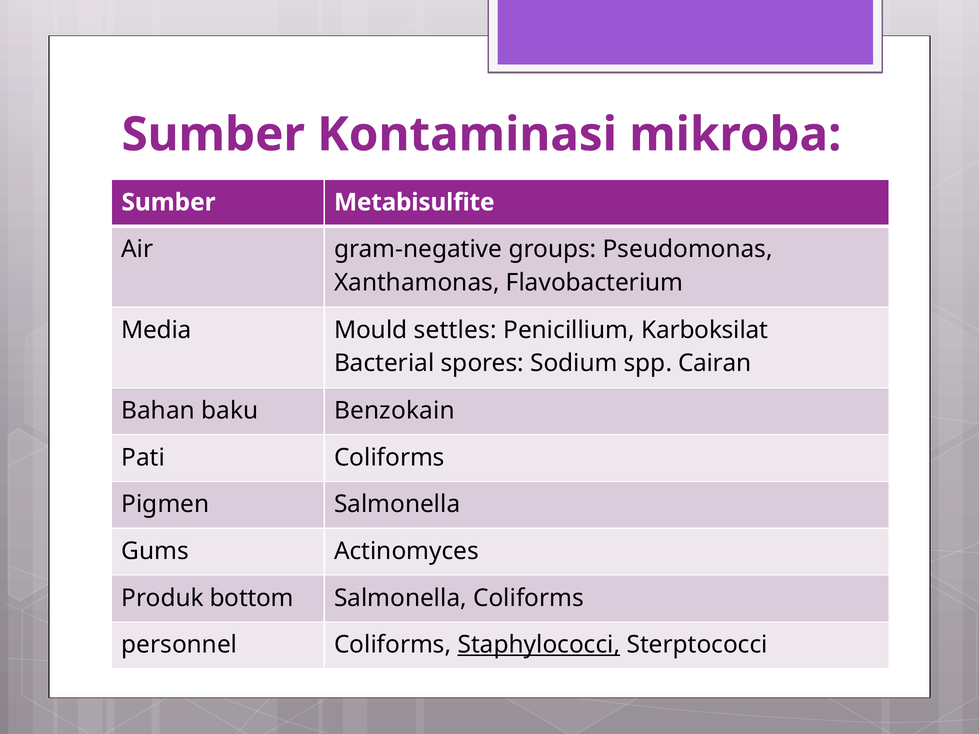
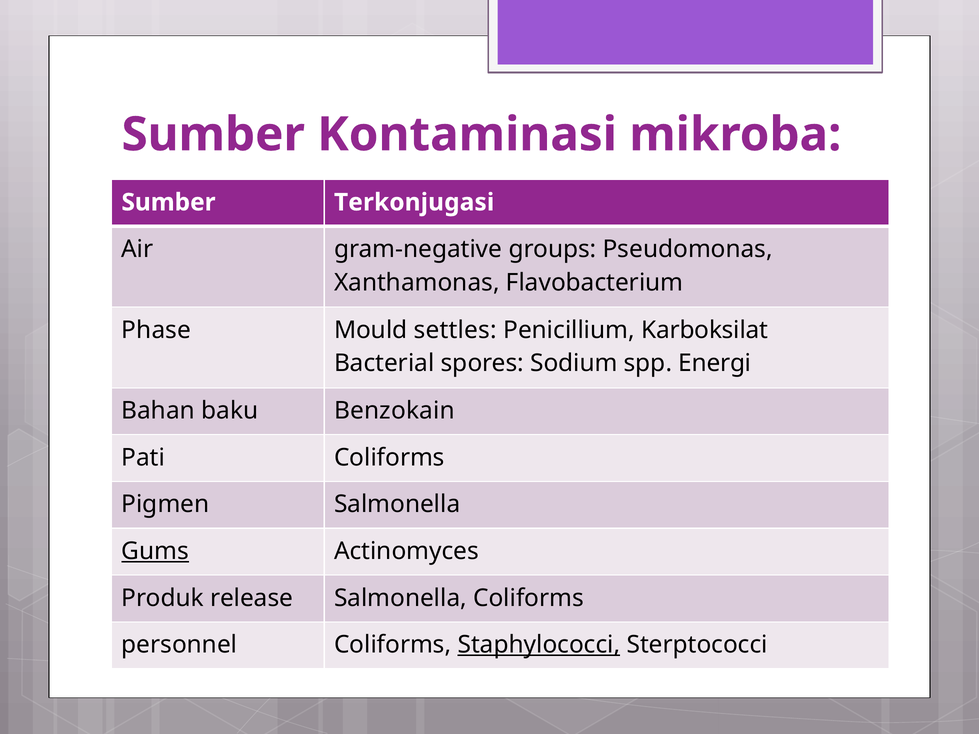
Metabisulfite: Metabisulfite -> Terkonjugasi
Media: Media -> Phase
Cairan: Cairan -> Energi
Gums underline: none -> present
bottom: bottom -> release
